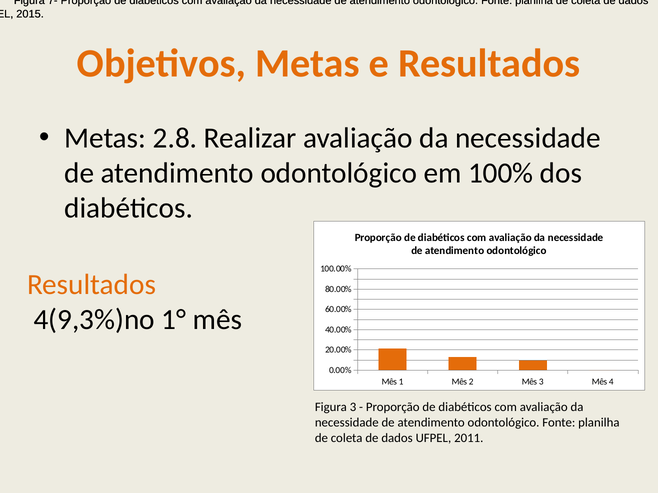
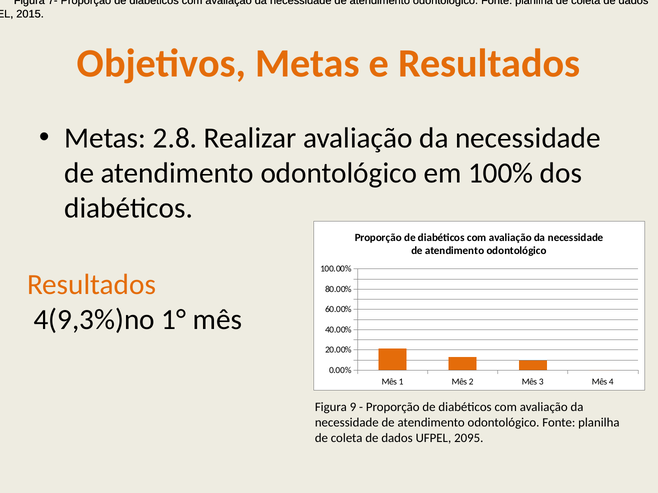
Figura 3: 3 -> 9
2011: 2011 -> 2095
